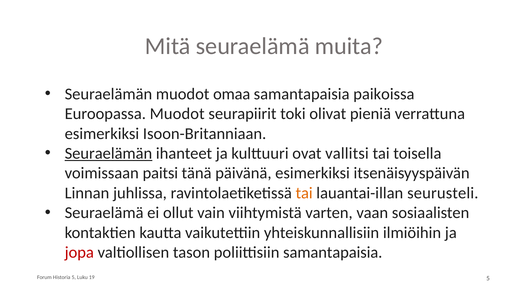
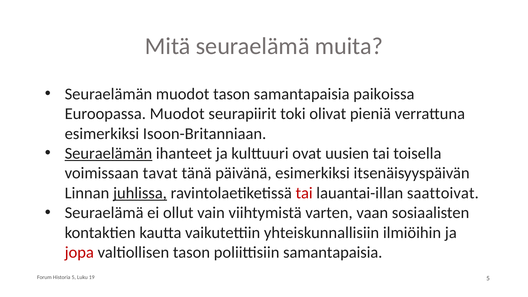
muodot omaa: omaa -> tason
vallitsi: vallitsi -> uusien
paitsi: paitsi -> tavat
juhlissa underline: none -> present
tai at (304, 193) colour: orange -> red
seurusteli: seurusteli -> saattoivat
